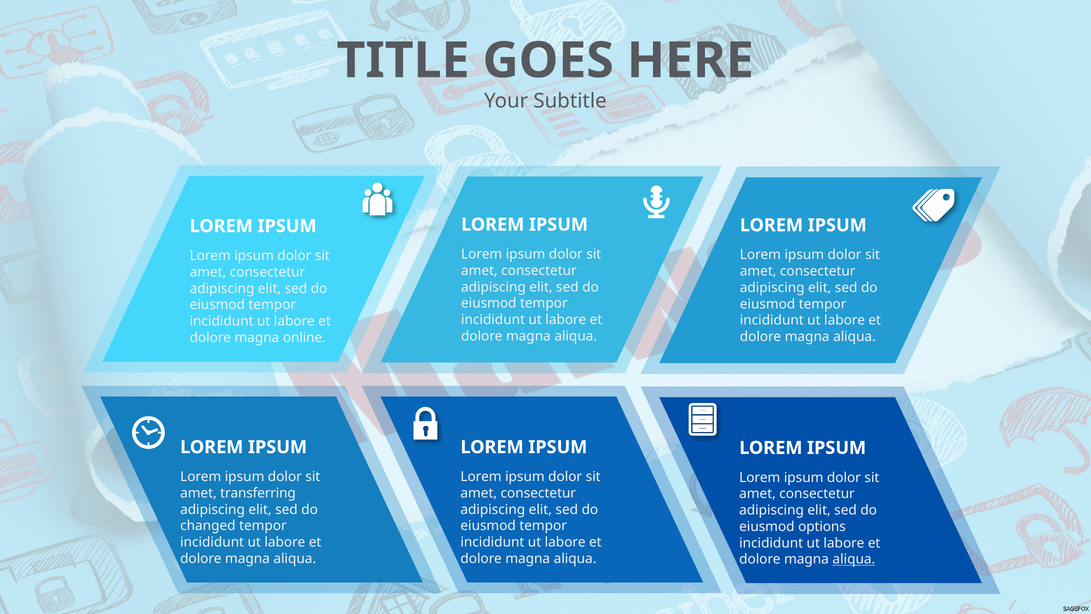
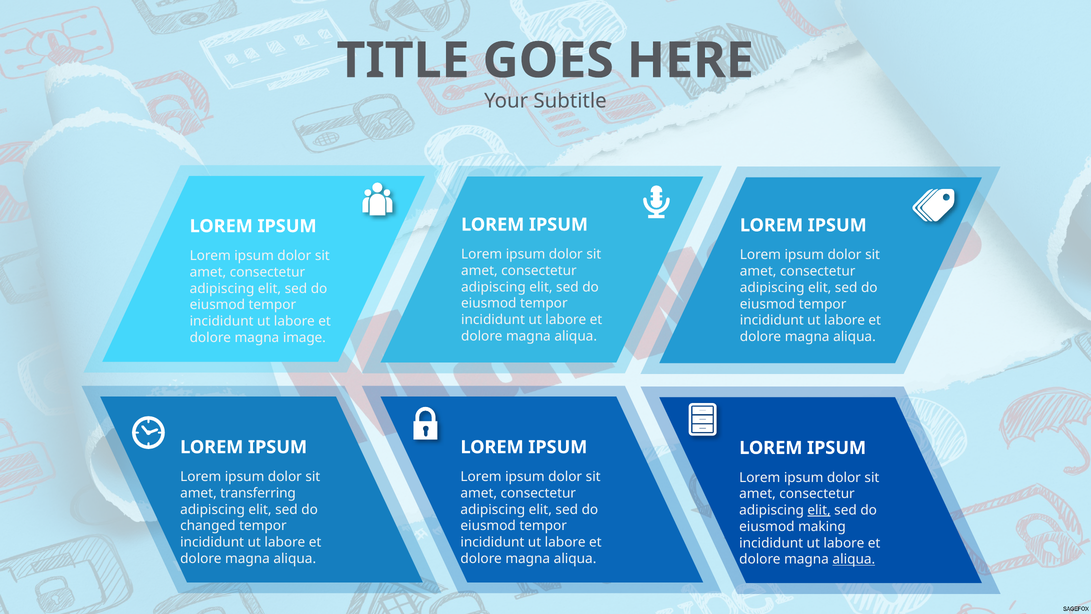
online: online -> image
elit at (819, 510) underline: none -> present
options: options -> making
